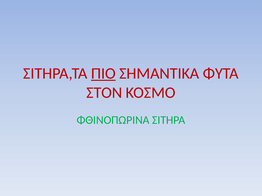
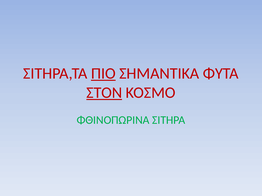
ΣΤΟΝ underline: none -> present
